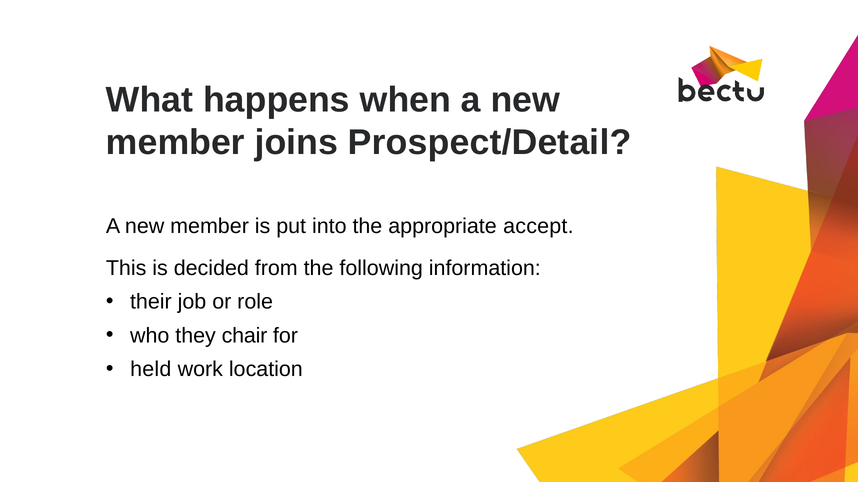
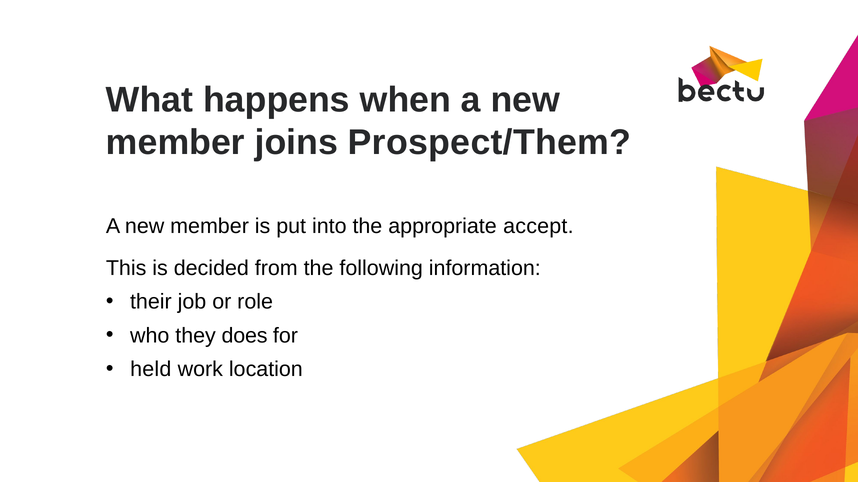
Prospect/Detail: Prospect/Detail -> Prospect/Them
chair: chair -> does
